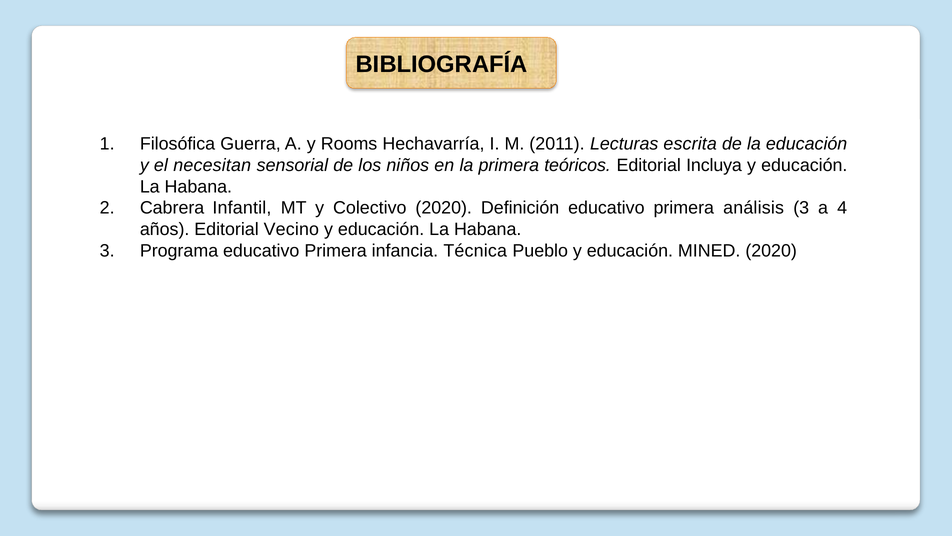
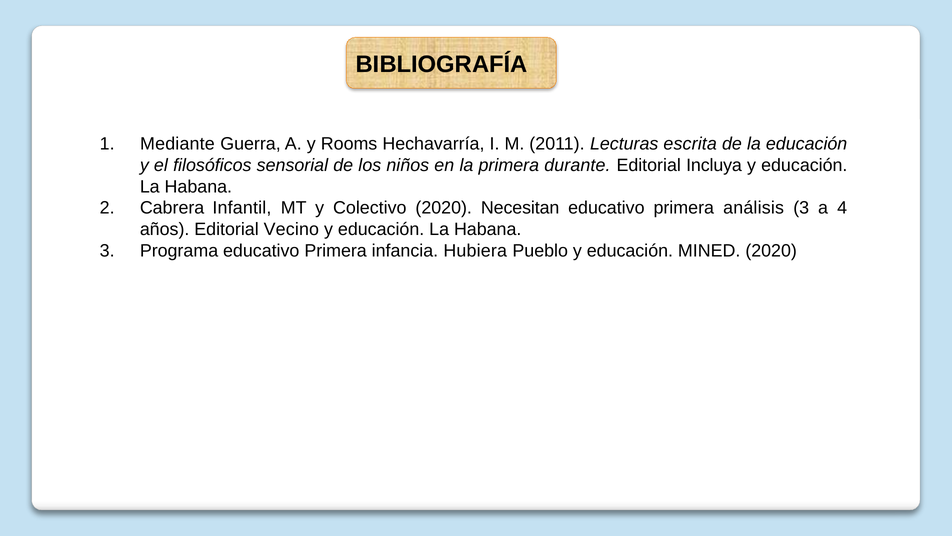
Filosófica: Filosófica -> Mediante
necesitan: necesitan -> filosóficos
teóricos: teóricos -> durante
Definición: Definición -> Necesitan
Técnica: Técnica -> Hubiera
